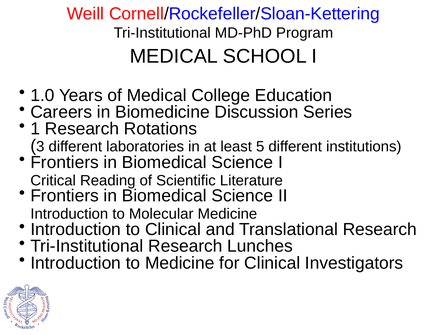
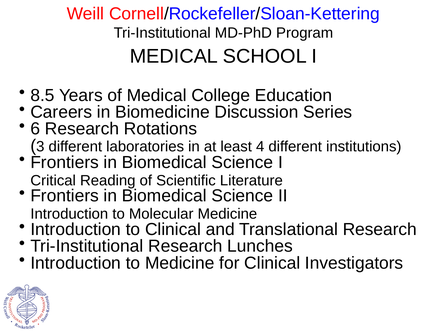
1.0: 1.0 -> 8.5
1: 1 -> 6
5: 5 -> 4
